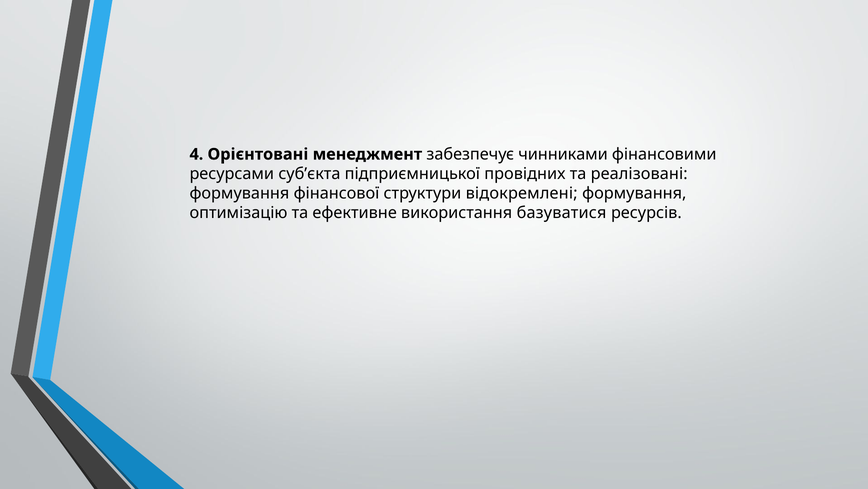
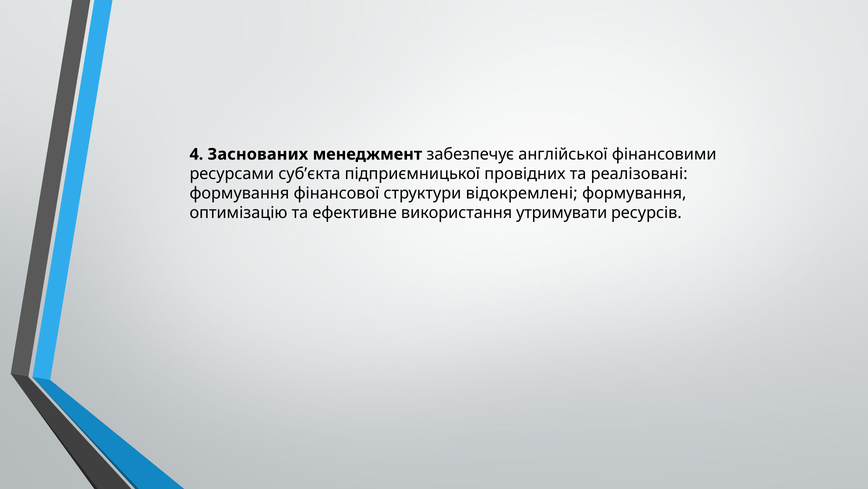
Орієнтовані: Орієнтовані -> Заснованих
чинниками: чинниками -> англійської
базуватися: базуватися -> утримувати
